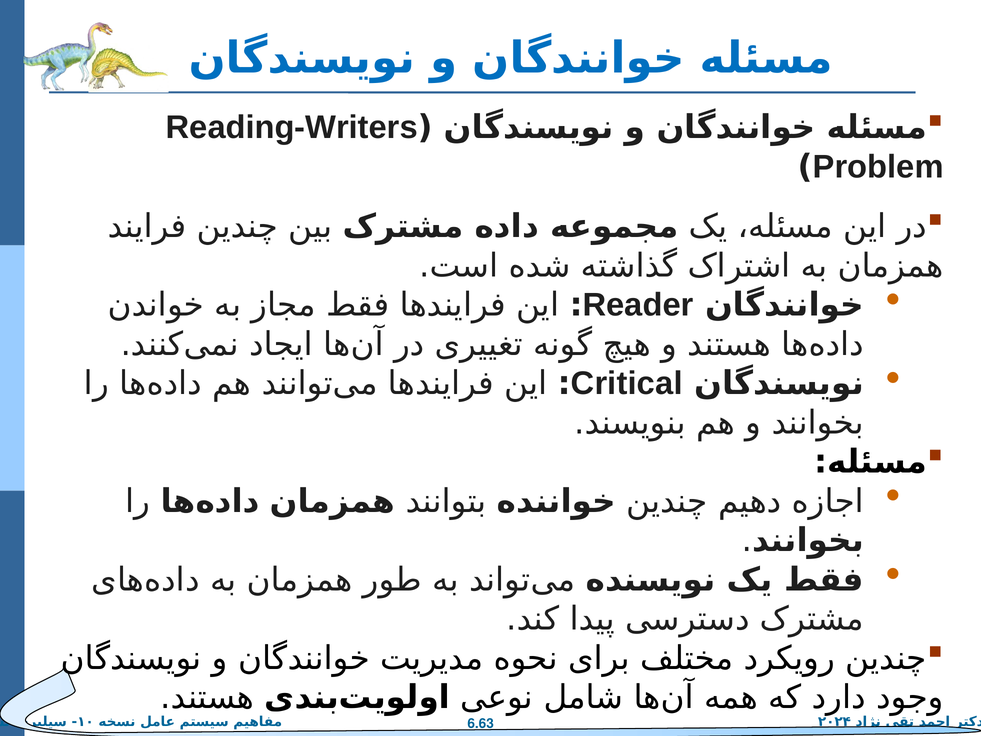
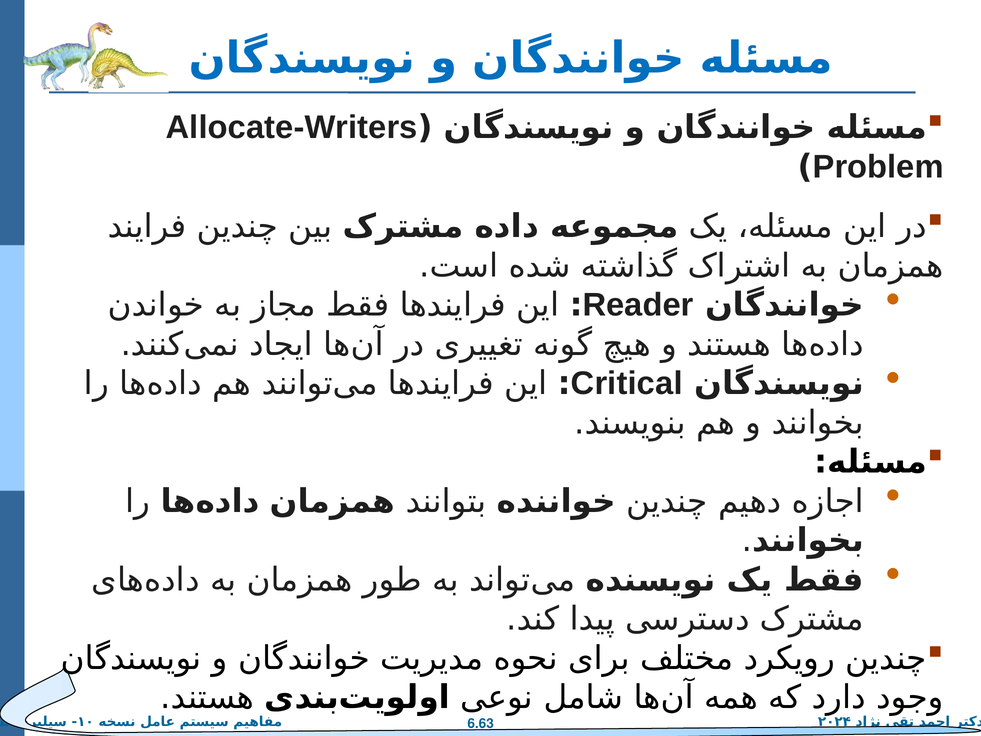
Reading-Writers: Reading-Writers -> Allocate-Writers
